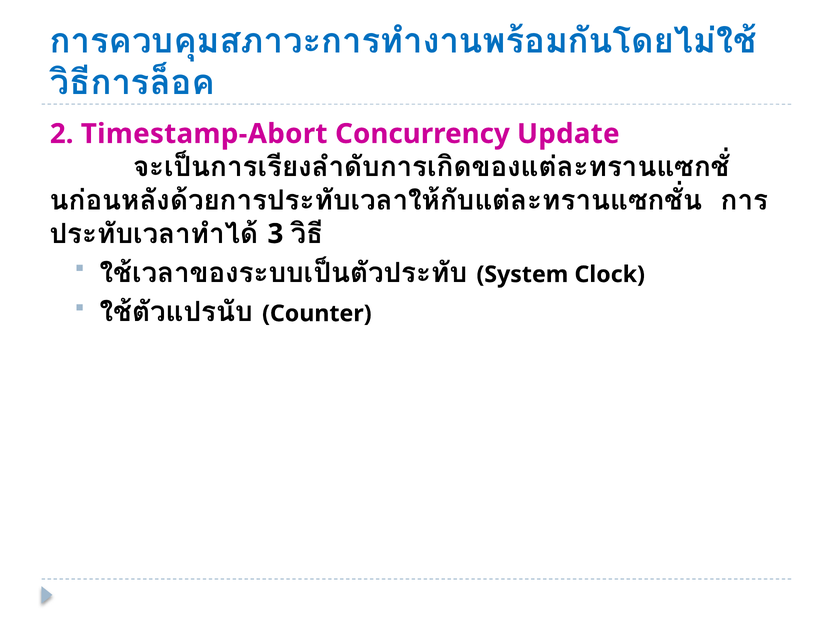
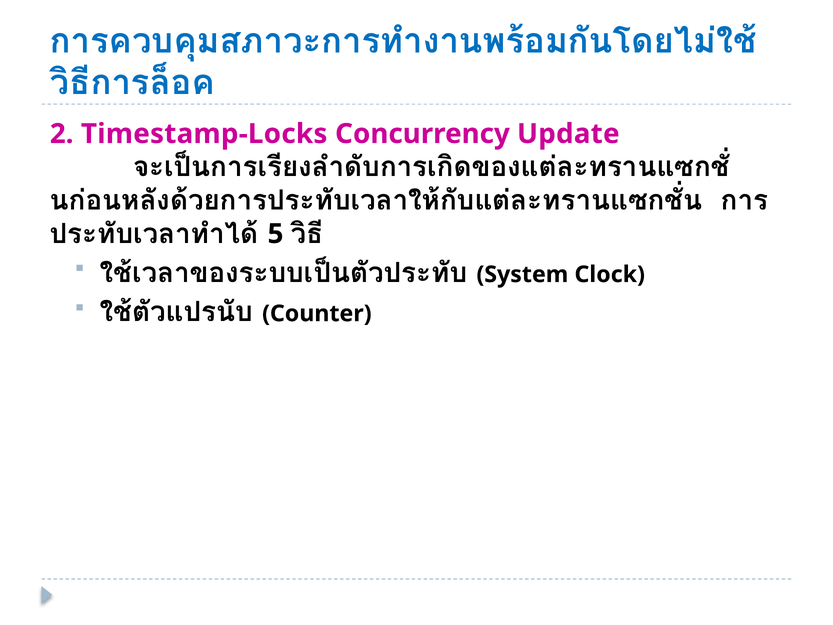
Timestamp-Abort: Timestamp-Abort -> Timestamp-Locks
3: 3 -> 5
